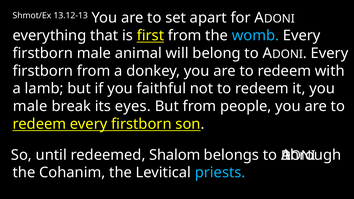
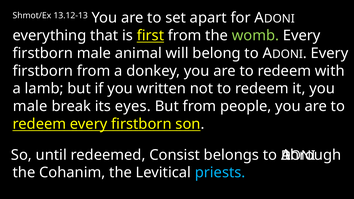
womb colour: light blue -> light green
faithful: faithful -> written
Shalom: Shalom -> Consist
